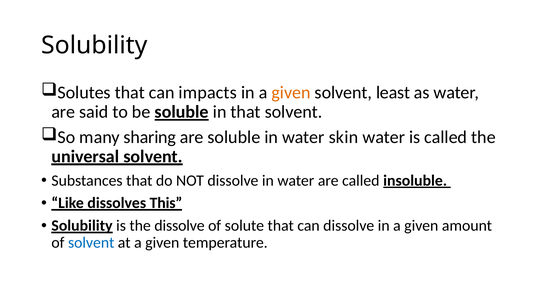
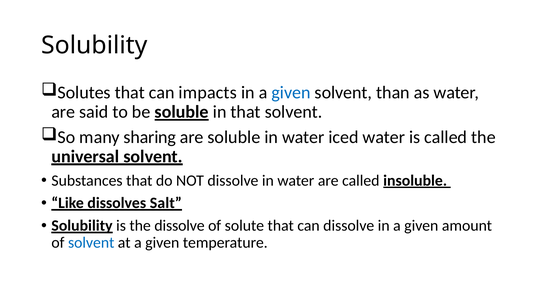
given at (291, 93) colour: orange -> blue
least: least -> than
skin: skin -> iced
This: This -> Salt
